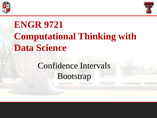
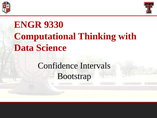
9721: 9721 -> 9330
